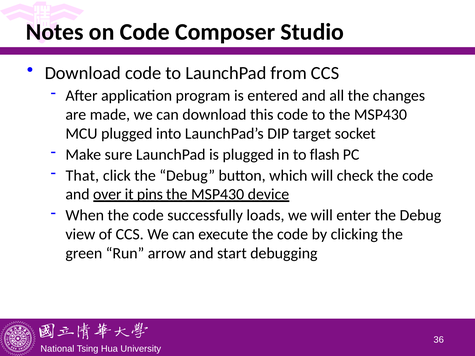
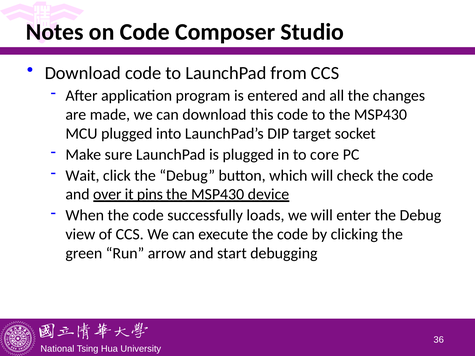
flash: flash -> core
That: That -> Wait
